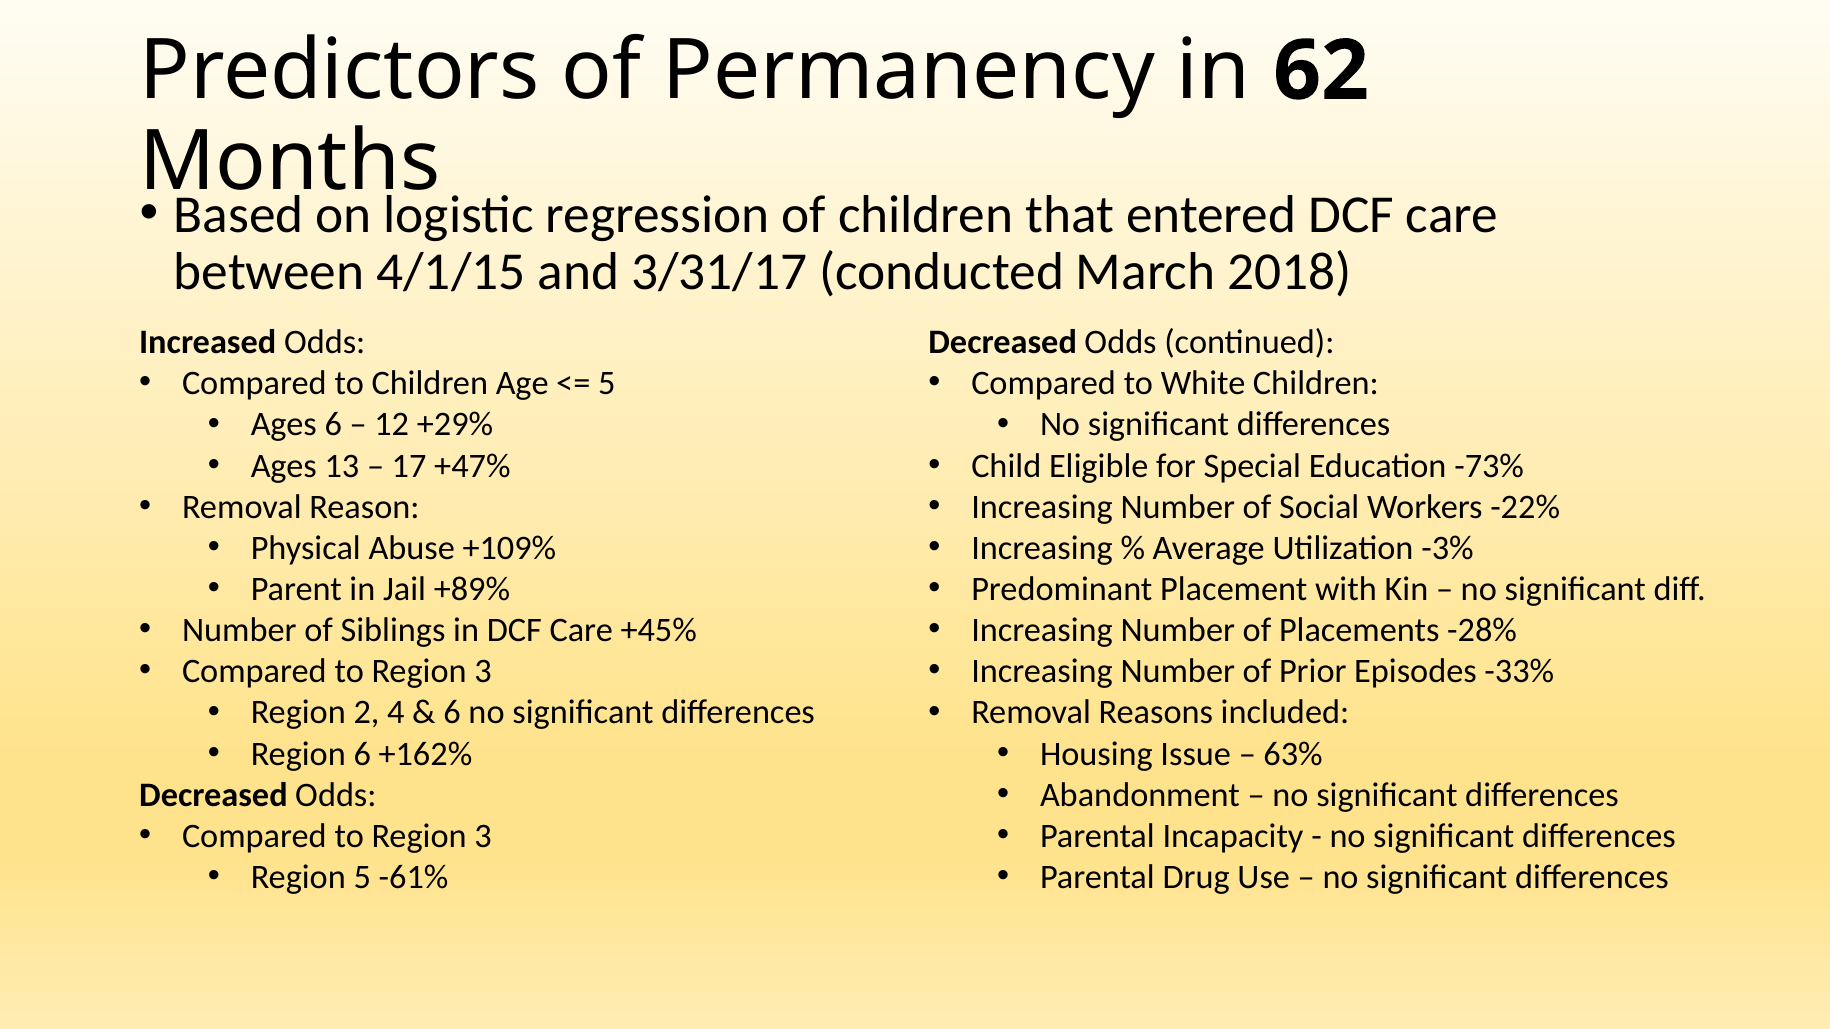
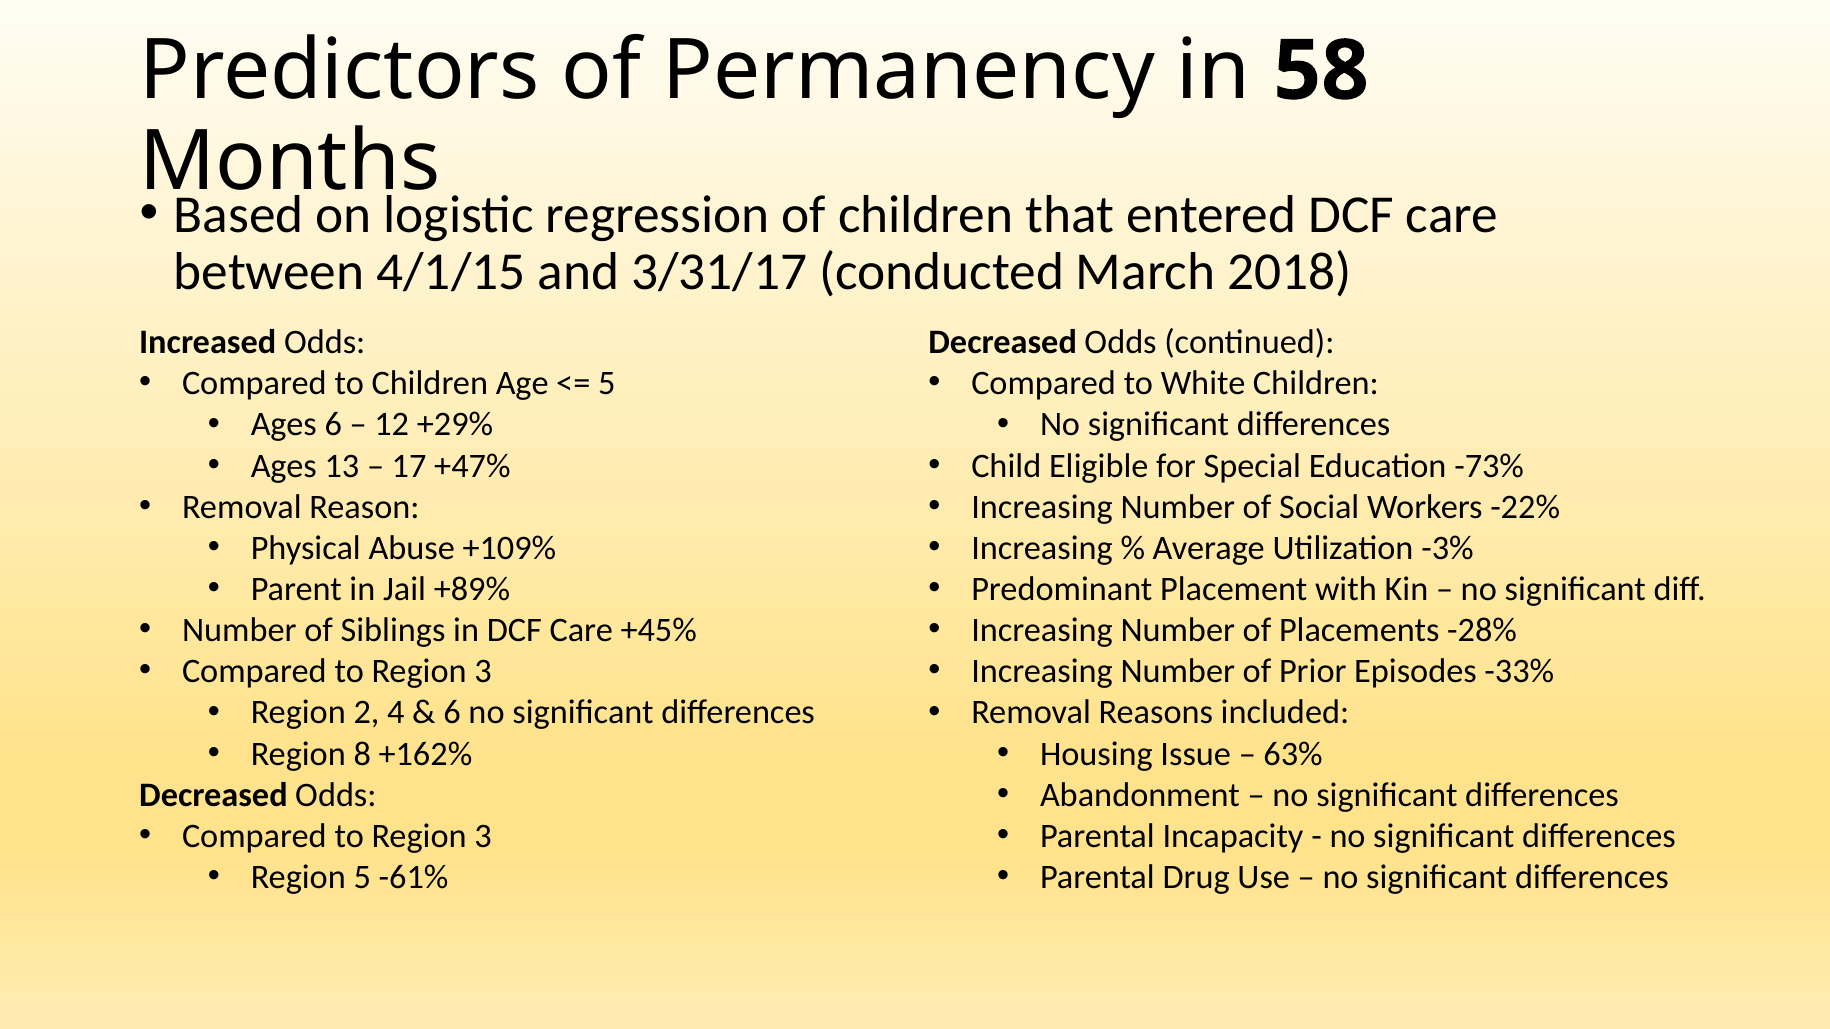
62: 62 -> 58
Region 6: 6 -> 8
